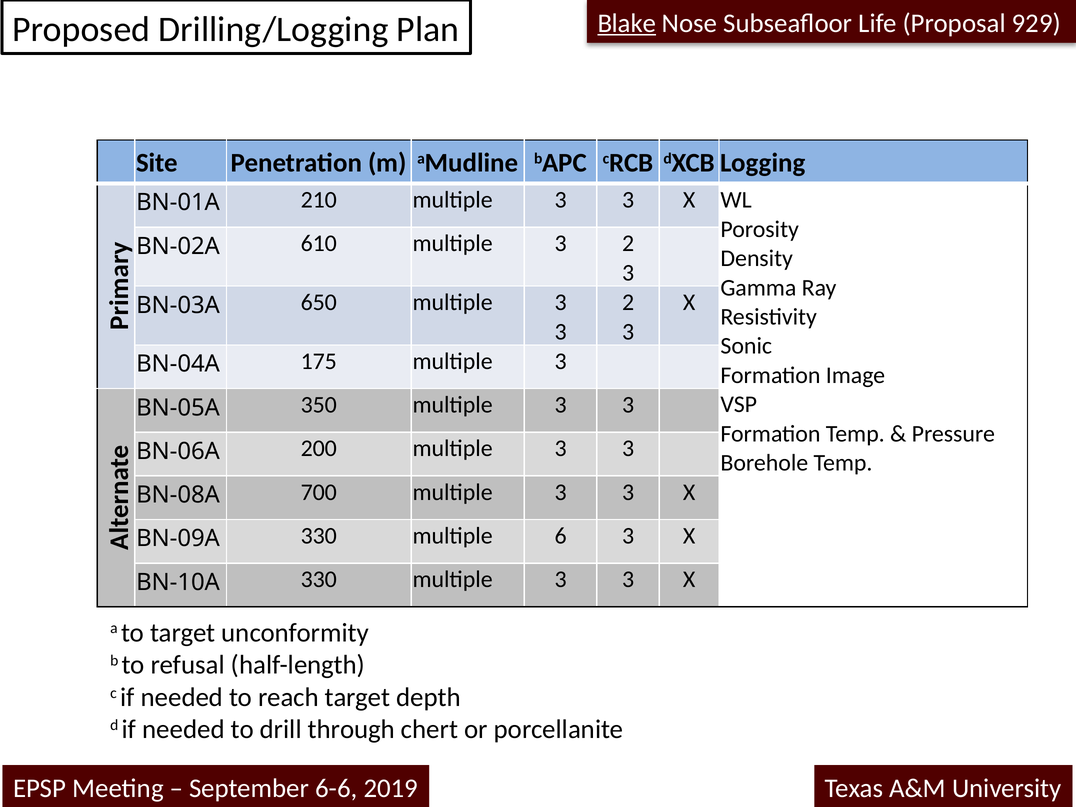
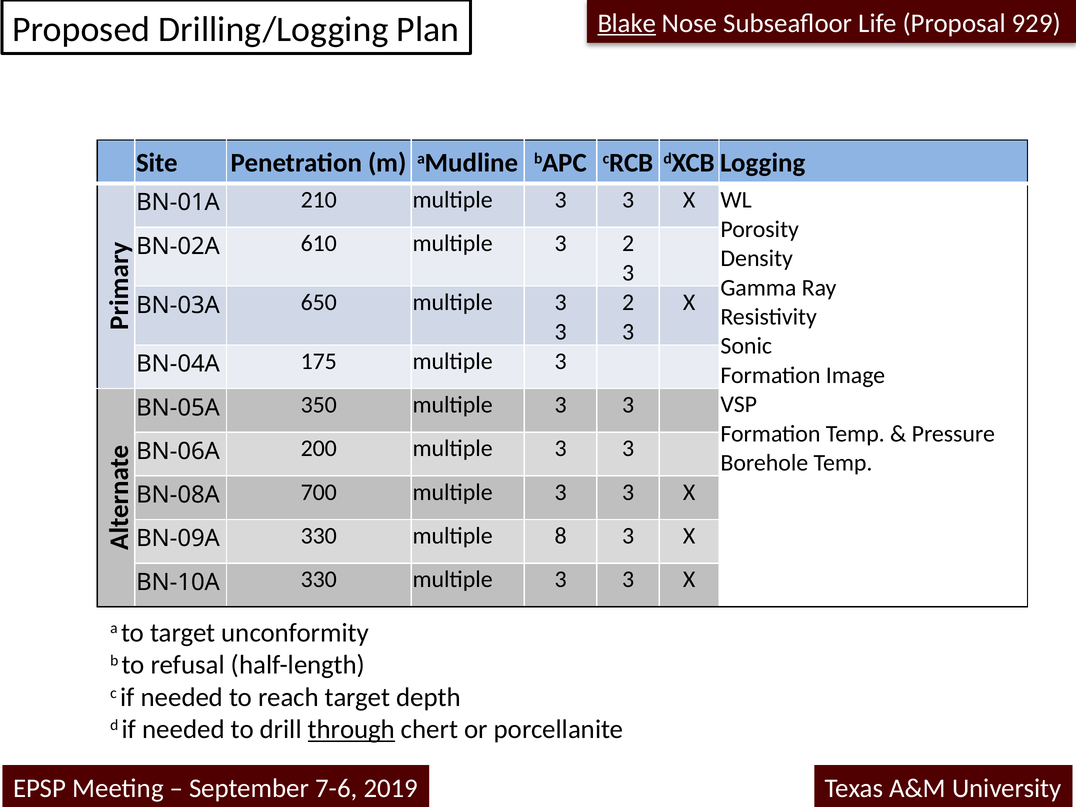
6: 6 -> 8
through underline: none -> present
6-6: 6-6 -> 7-6
